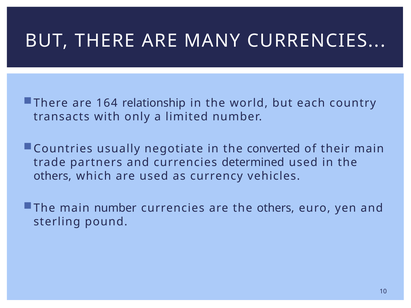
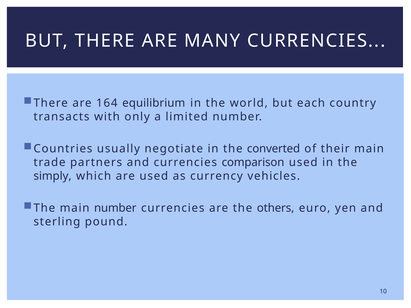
relationship: relationship -> equilibrium
determined: determined -> comparison
others at (53, 176): others -> simply
